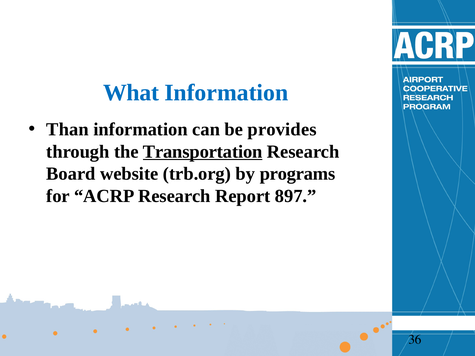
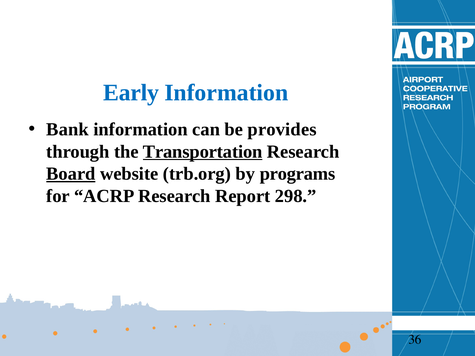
What: What -> Early
Than: Than -> Bank
Board underline: none -> present
897: 897 -> 298
